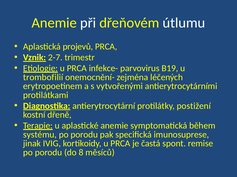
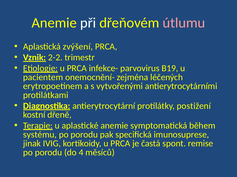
útlumu colour: white -> pink
projevů: projevů -> zvýšení
2-7: 2-7 -> 2-2
trombofilií: trombofilií -> pacientem
8: 8 -> 4
